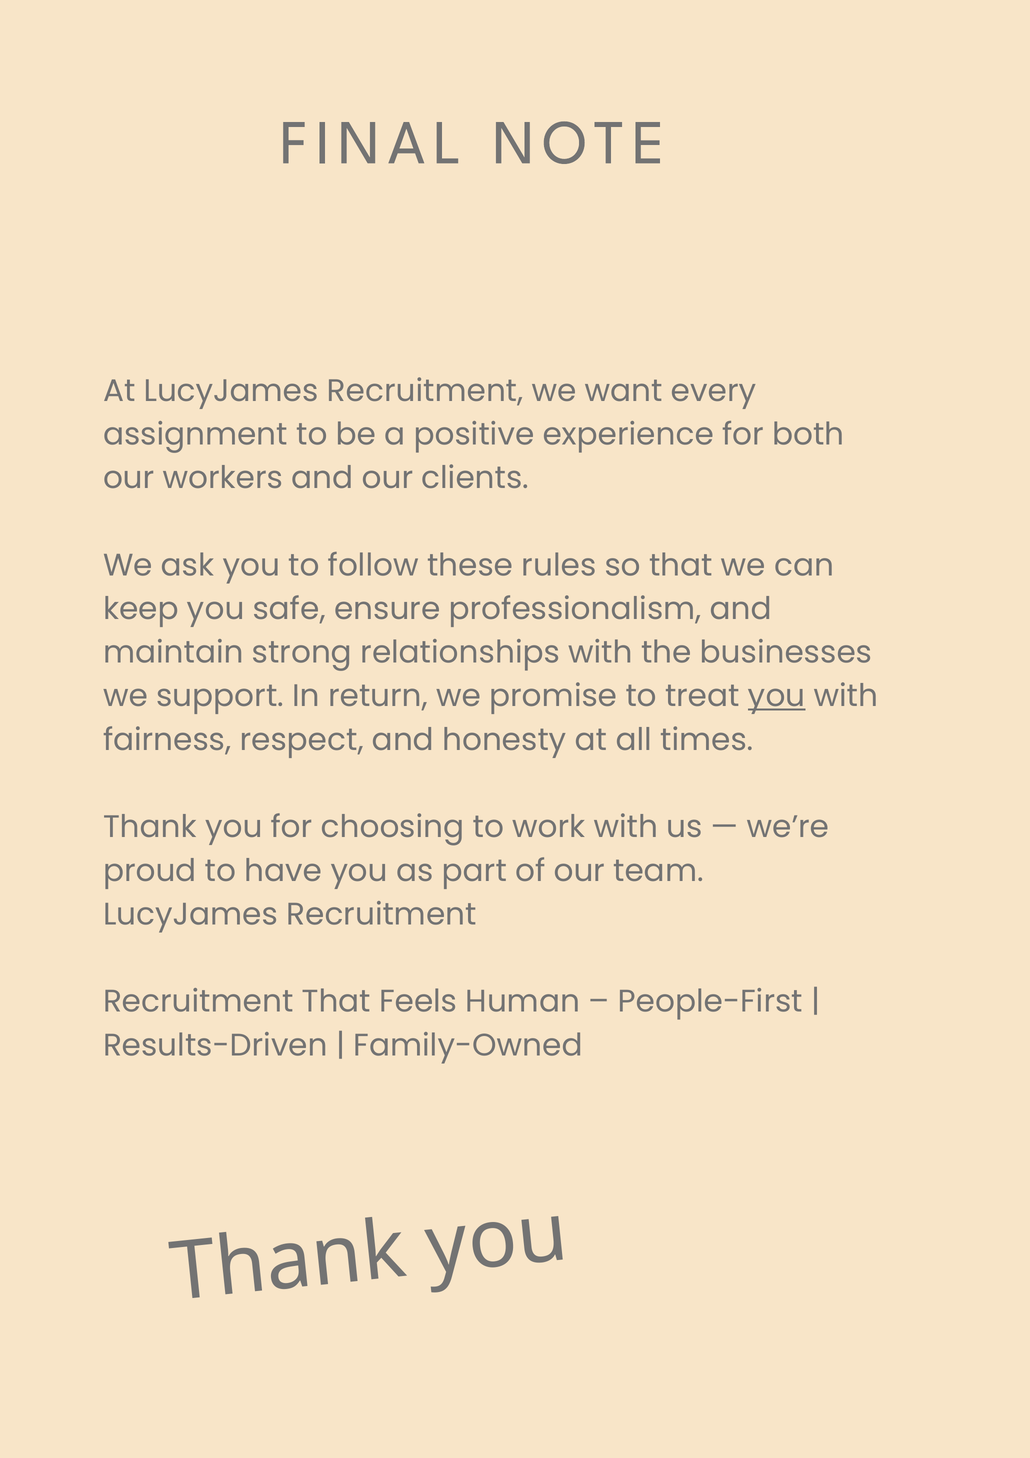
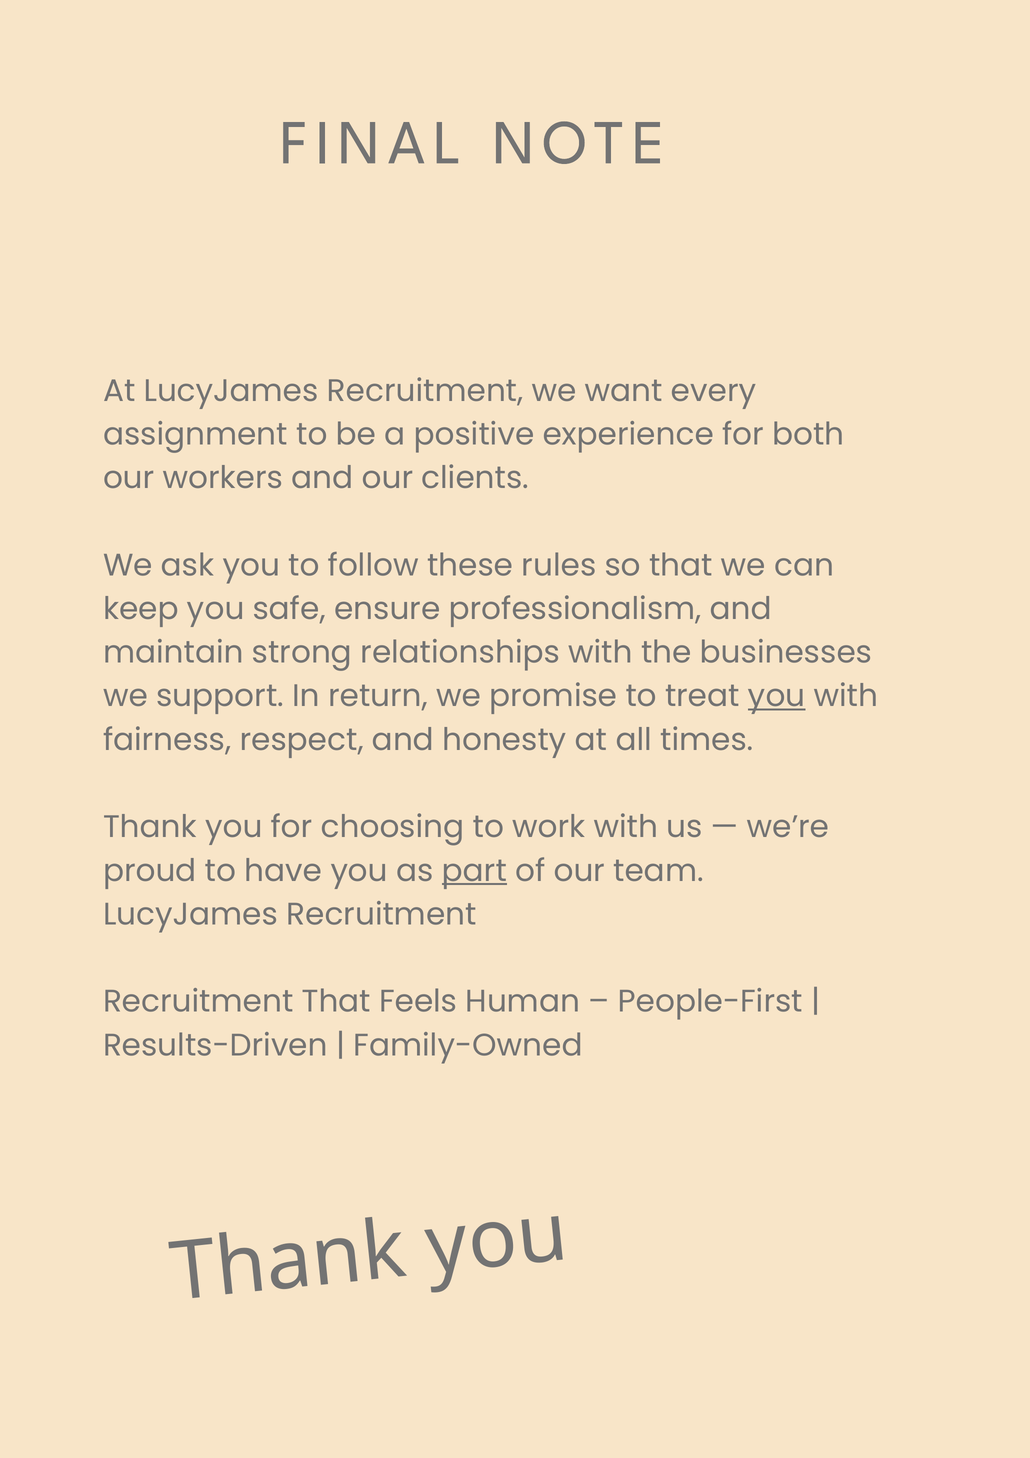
part underline: none -> present
